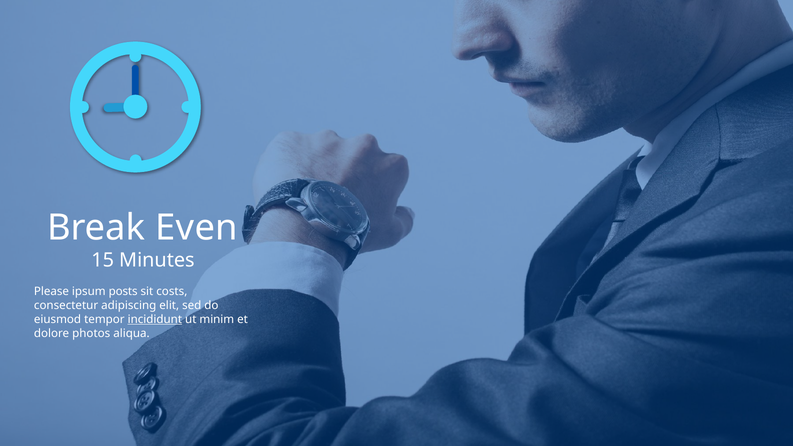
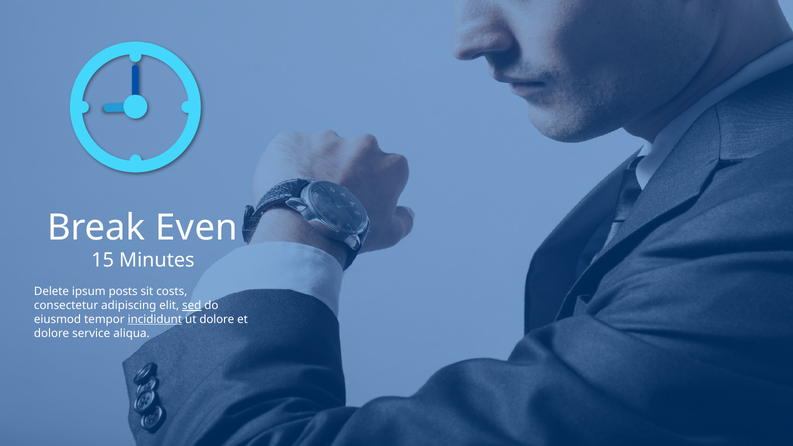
Please: Please -> Delete
sed underline: none -> present
ut minim: minim -> dolore
photos: photos -> service
